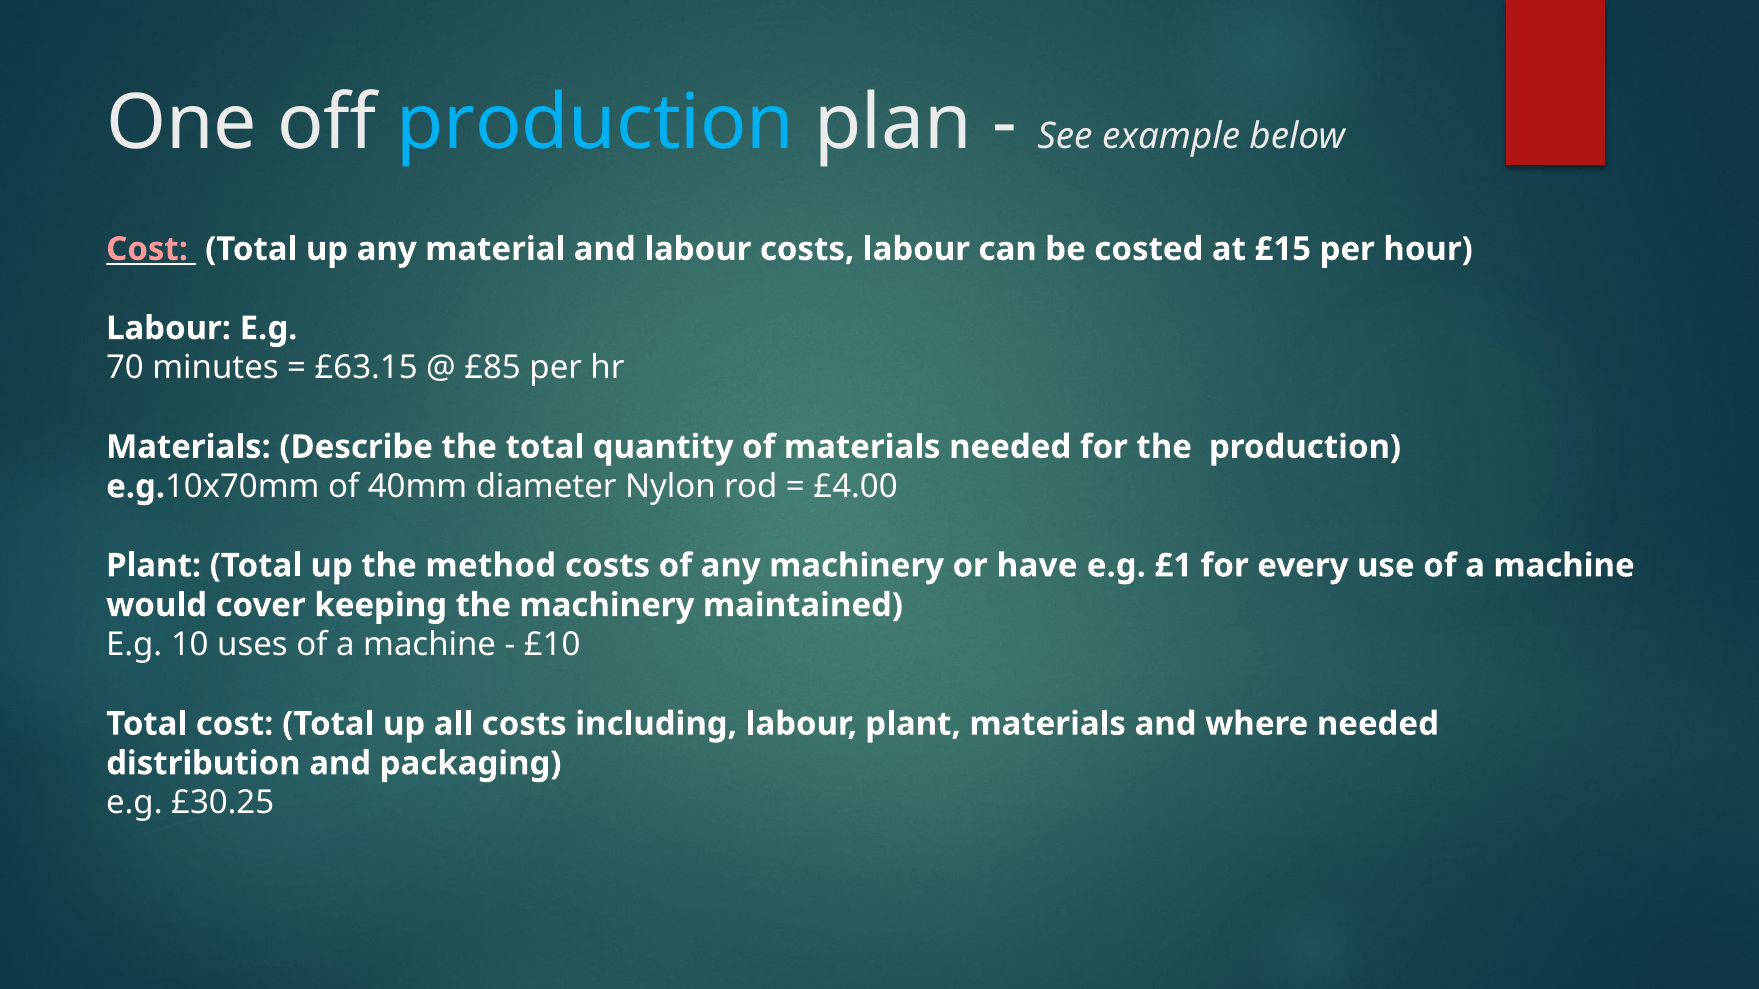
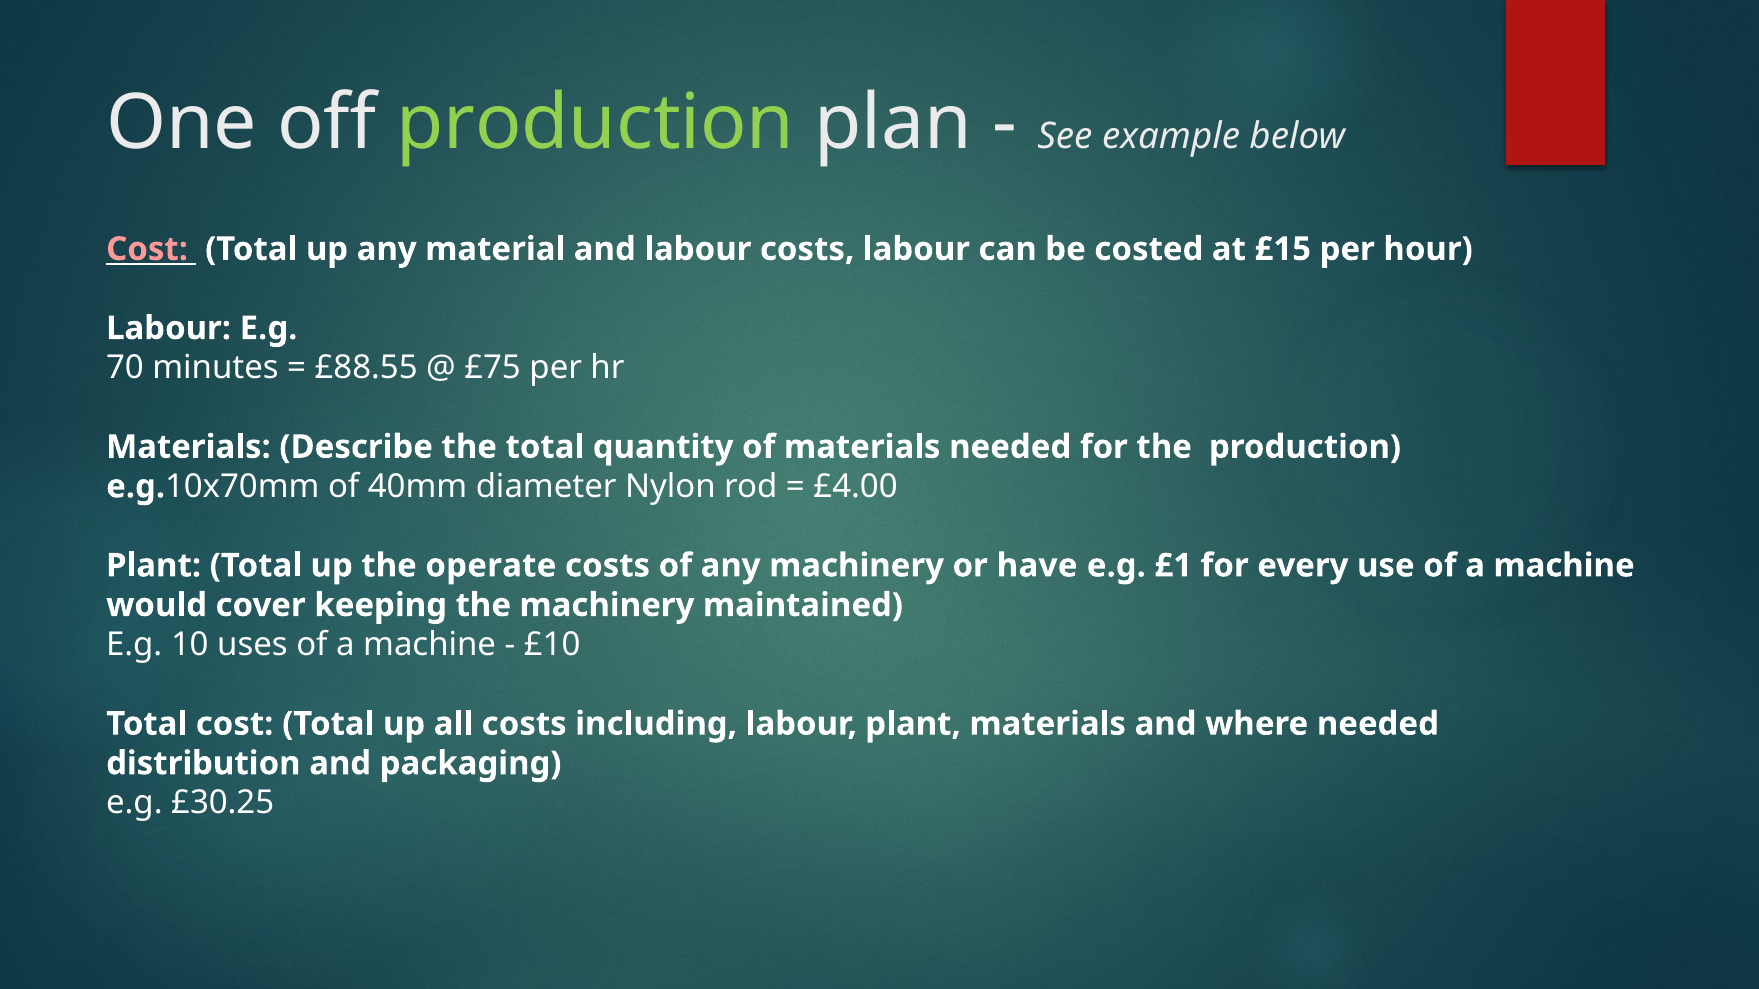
production at (596, 124) colour: light blue -> light green
£63.15: £63.15 -> £88.55
£85: £85 -> £75
method: method -> operate
